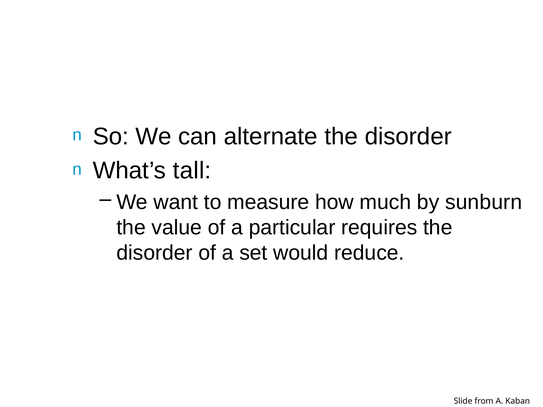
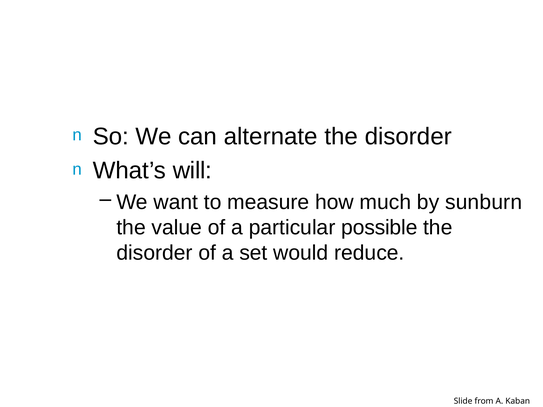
tall: tall -> will
requires: requires -> possible
